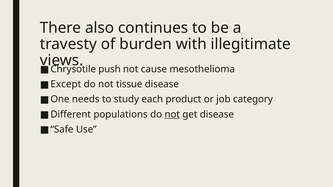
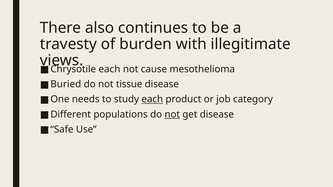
push at (110, 69): push -> each
Except: Except -> Buried
each at (152, 99) underline: none -> present
